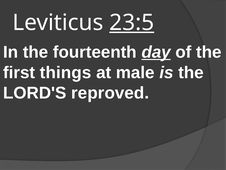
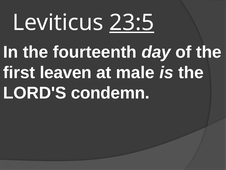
day underline: present -> none
things: things -> leaven
reproved: reproved -> condemn
